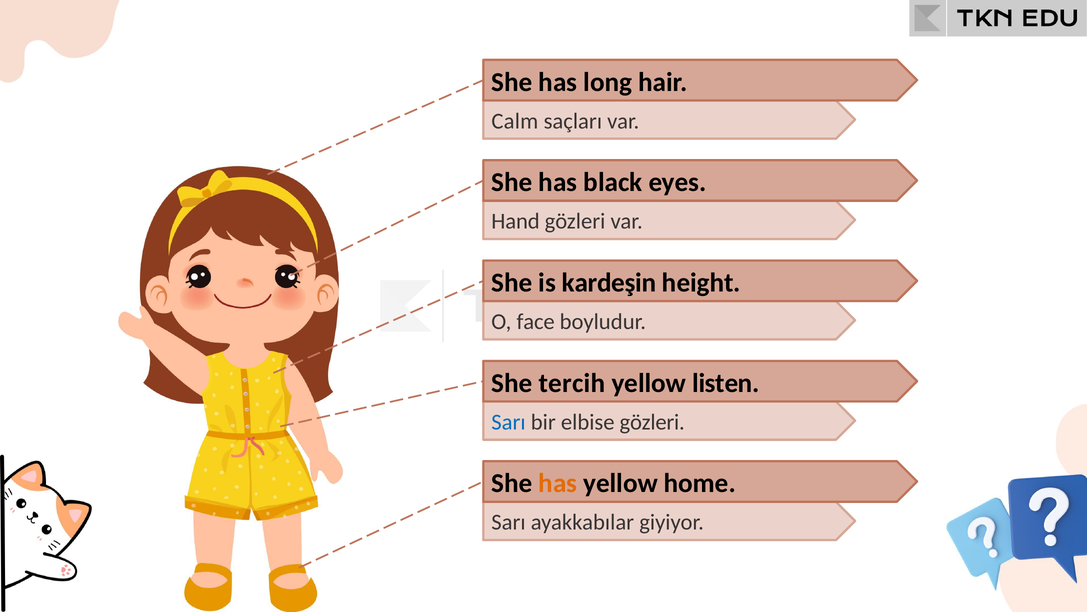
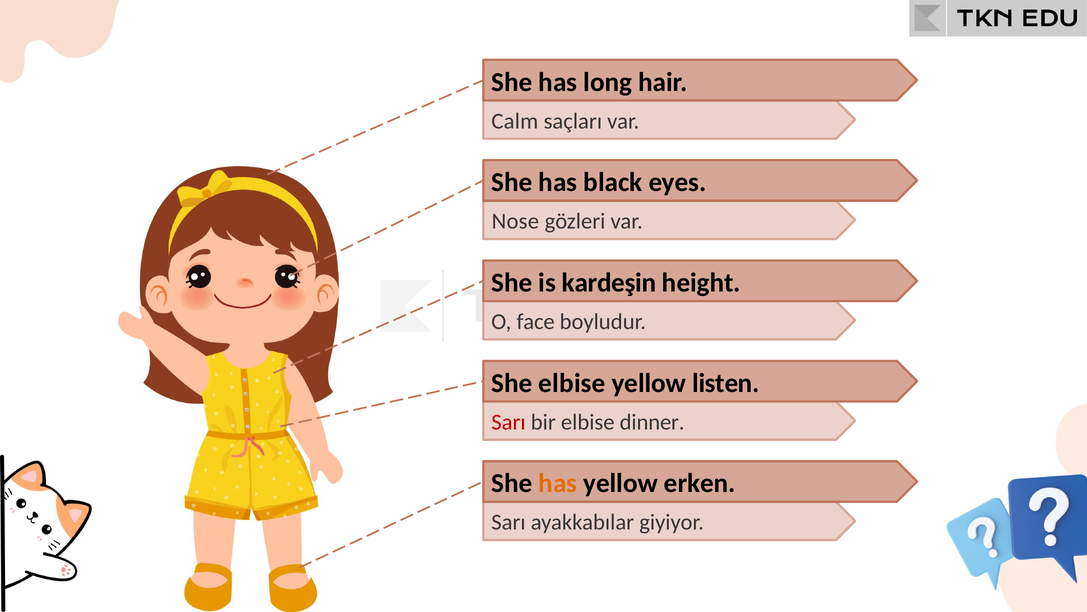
Hand: Hand -> Nose
She tercih: tercih -> elbise
Sarı at (508, 422) colour: blue -> red
elbise gözleri: gözleri -> dinner
home: home -> erken
